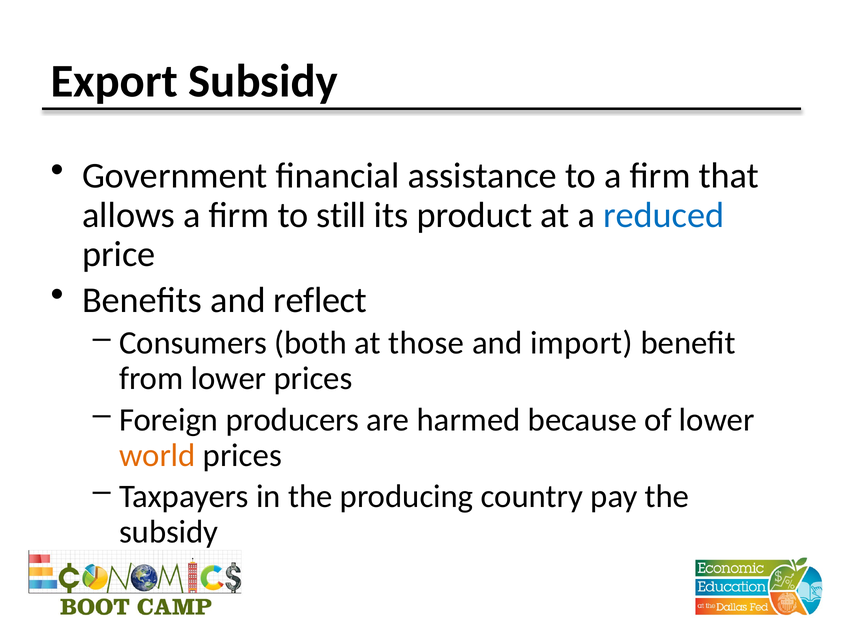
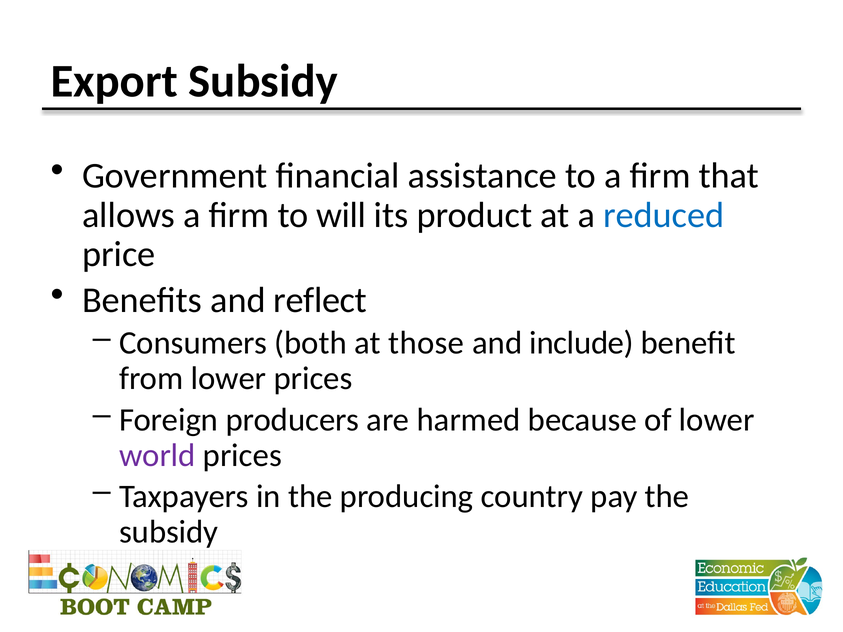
still: still -> will
import: import -> include
world colour: orange -> purple
